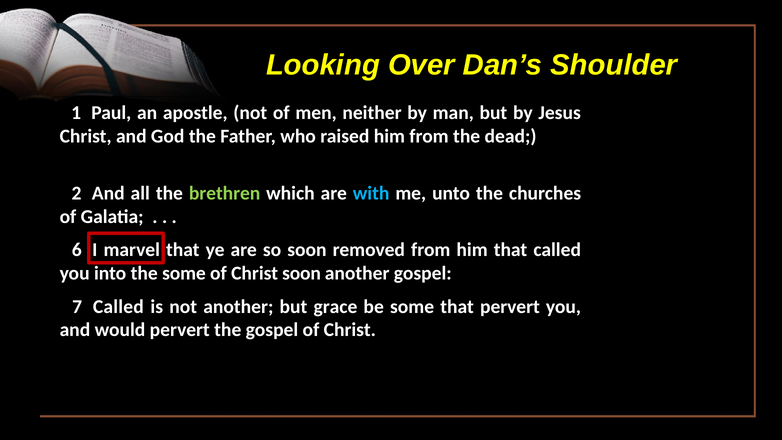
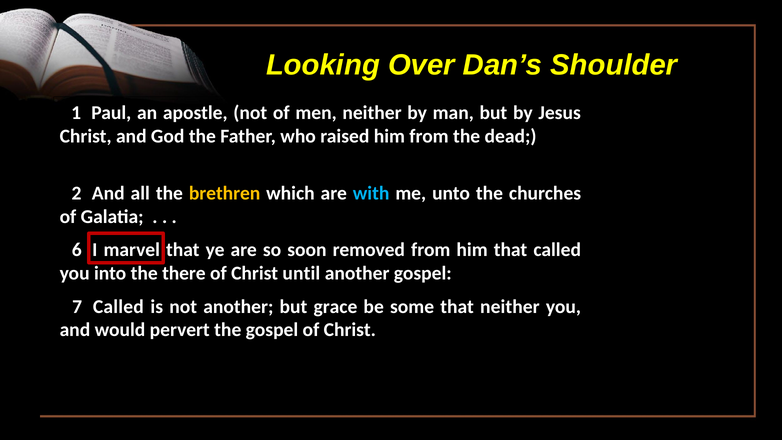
brethren colour: light green -> yellow
the some: some -> there
Christ soon: soon -> until
that pervert: pervert -> neither
